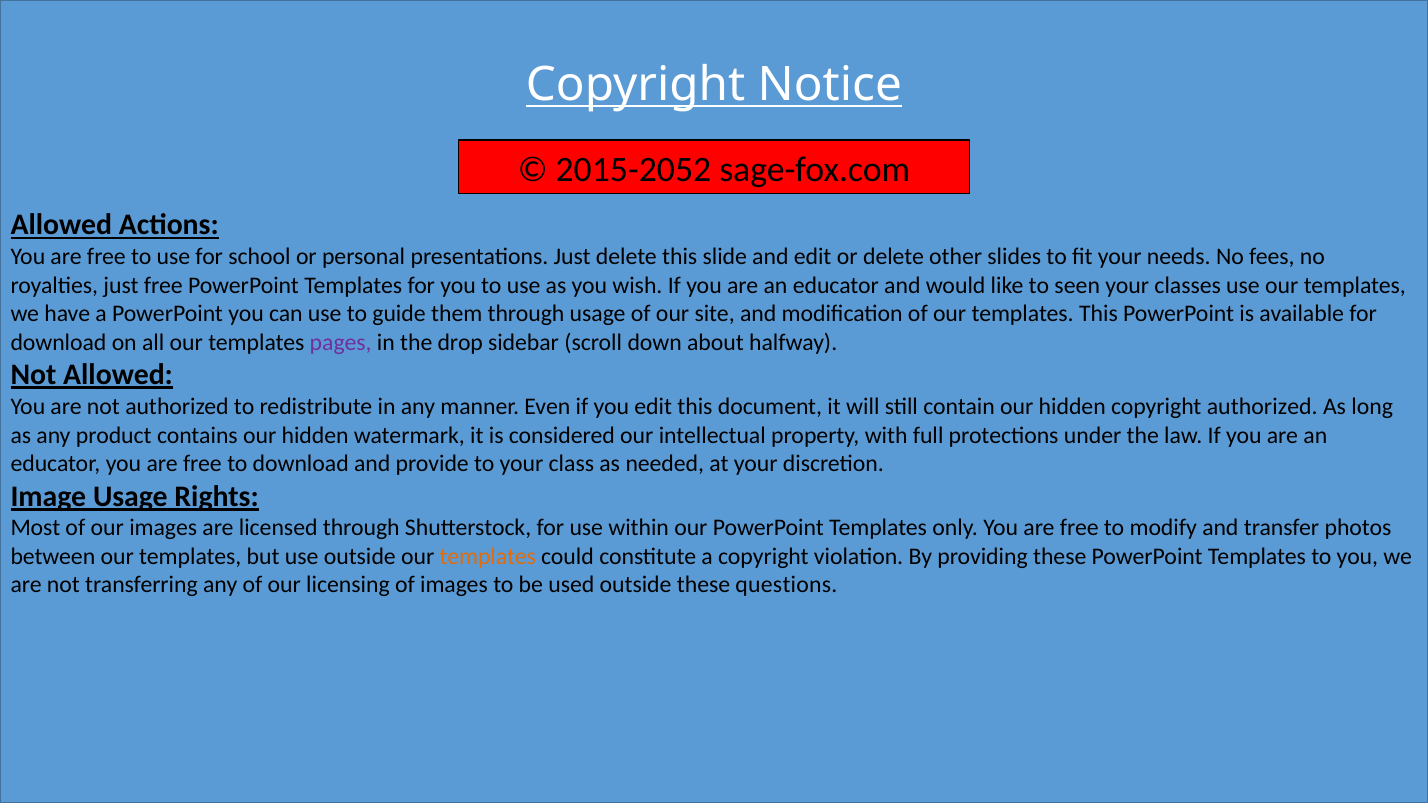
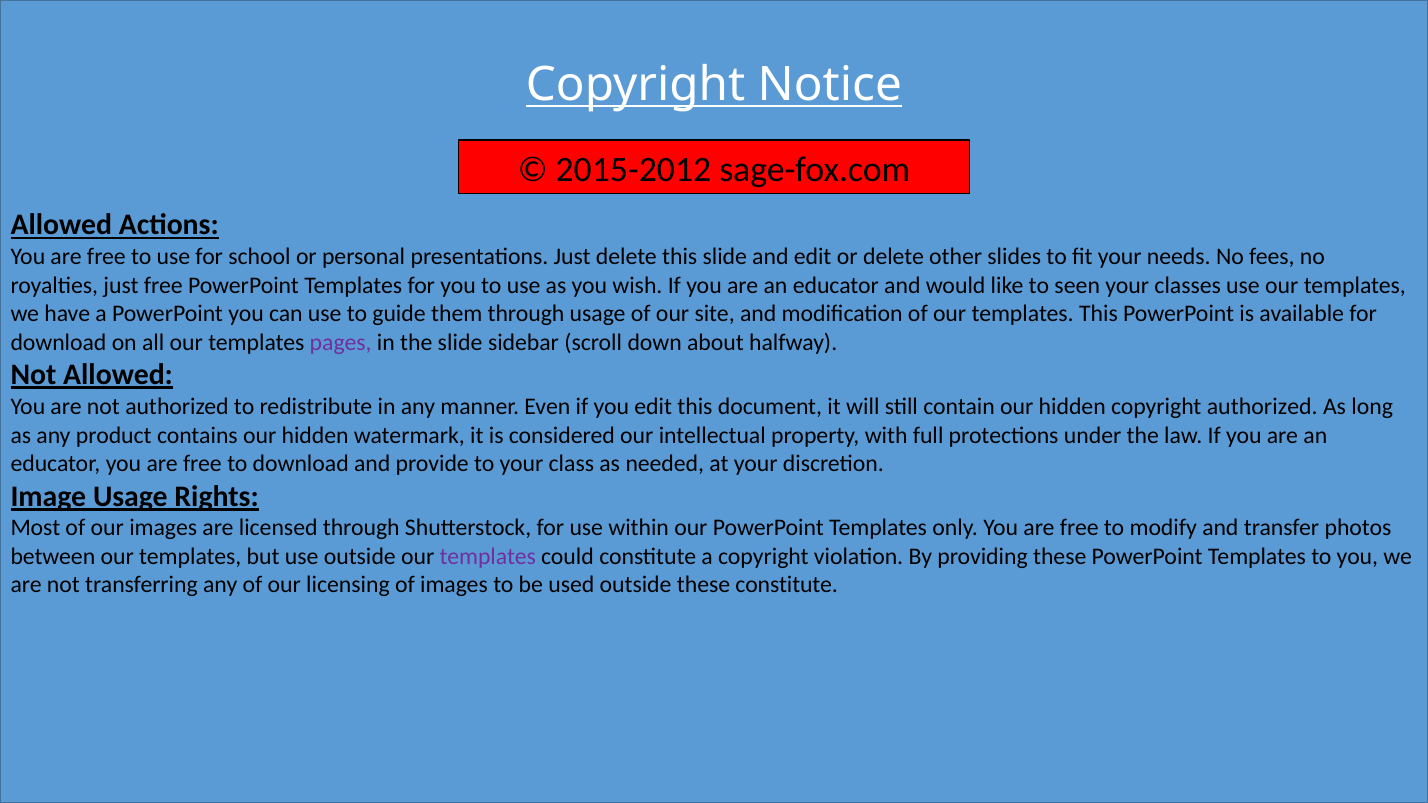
2015-2052: 2015-2052 -> 2015-2012
the drop: drop -> slide
templates at (488, 557) colour: orange -> purple
these questions: questions -> constitute
